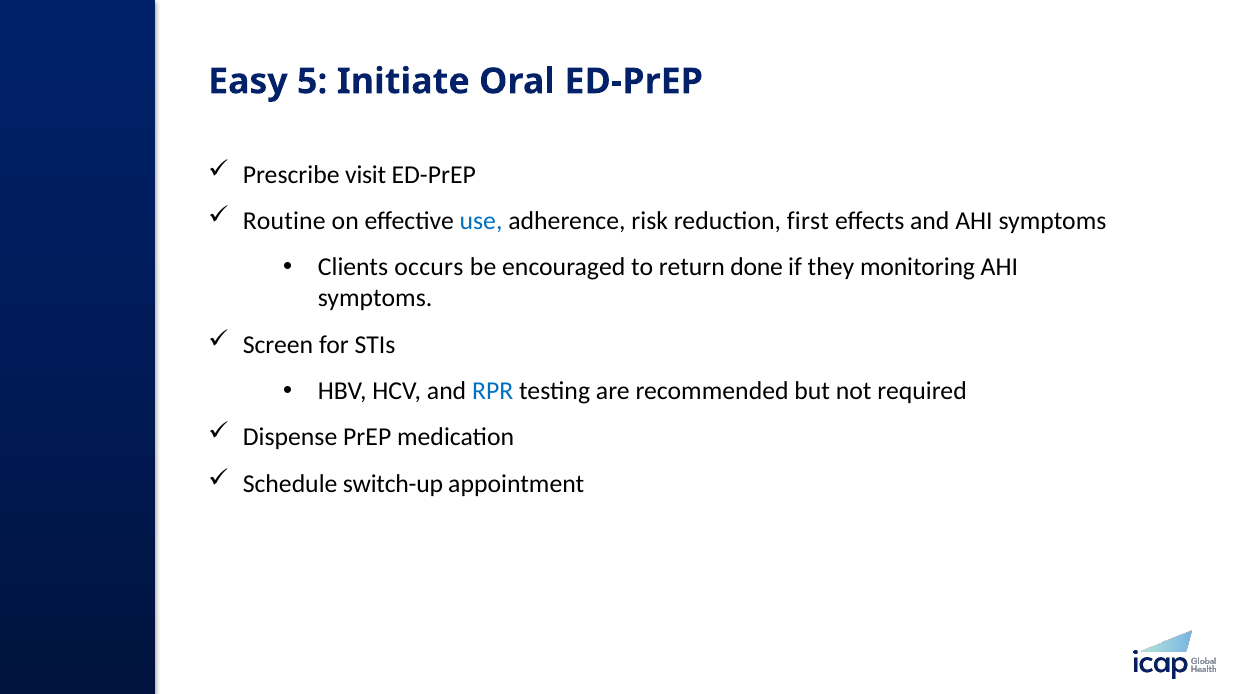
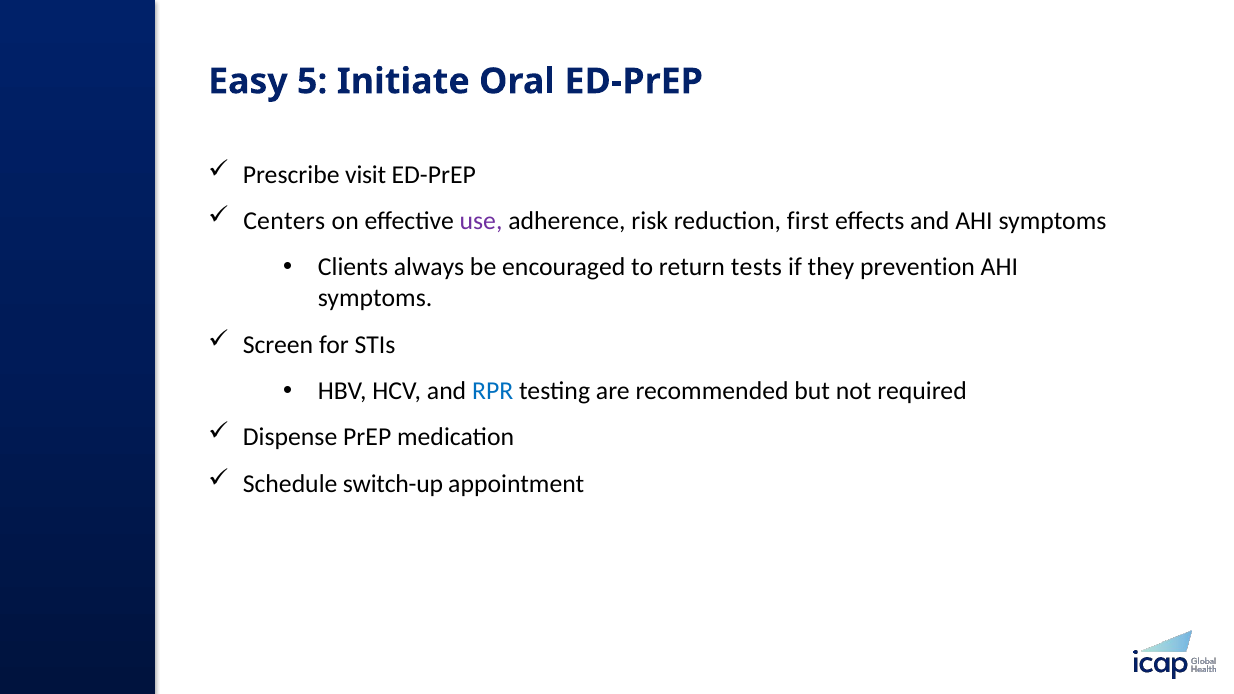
Routine: Routine -> Centers
use colour: blue -> purple
occurs: occurs -> always
done: done -> tests
monitoring: monitoring -> prevention
